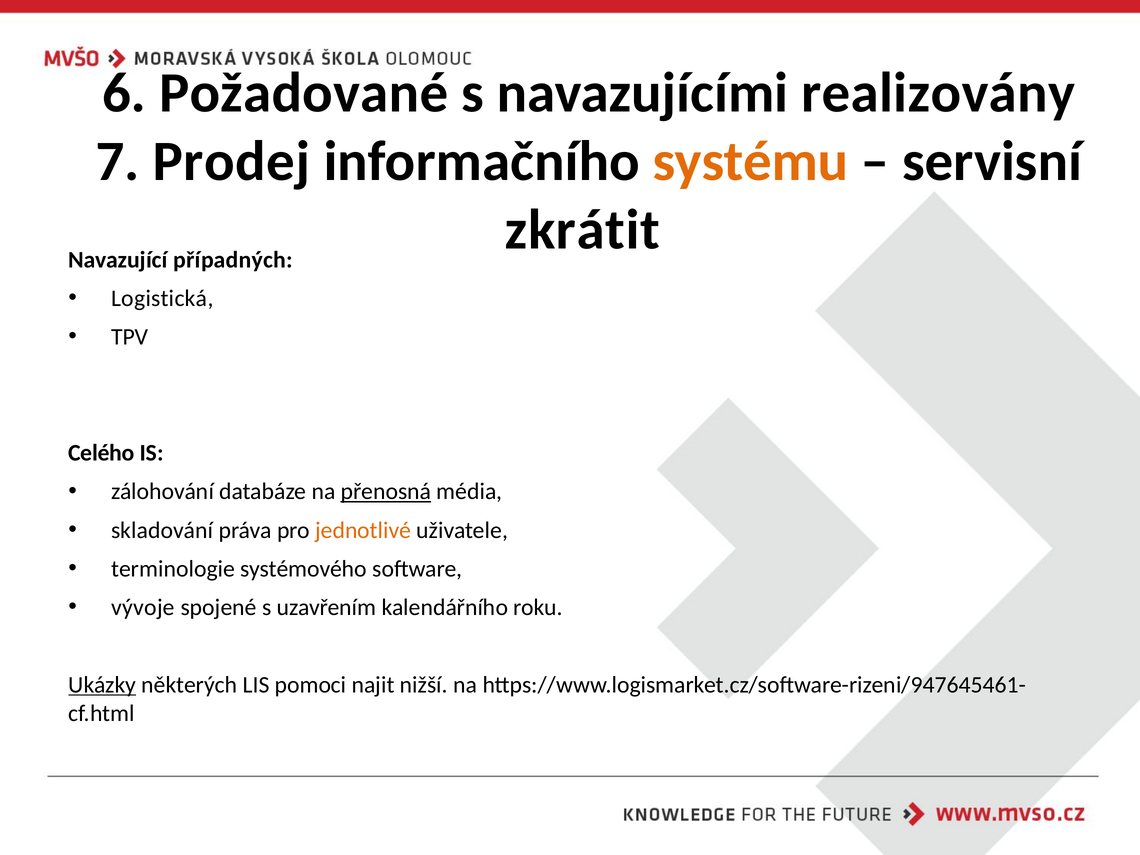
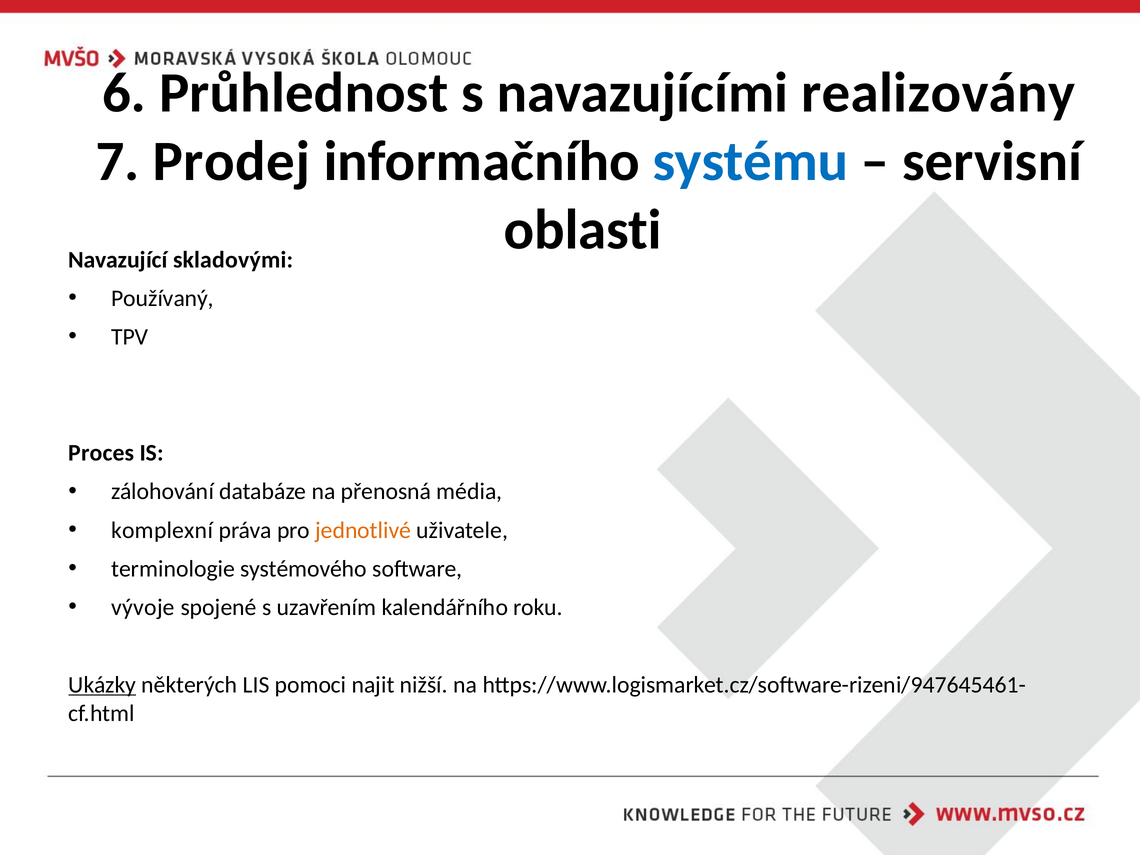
Požadované: Požadované -> Průhlednost
systému colour: orange -> blue
zkrátit: zkrátit -> oblasti
případných: případných -> skladovými
Logistická: Logistická -> Používaný
Celého: Celého -> Proces
přenosná underline: present -> none
skladování: skladování -> komplexní
